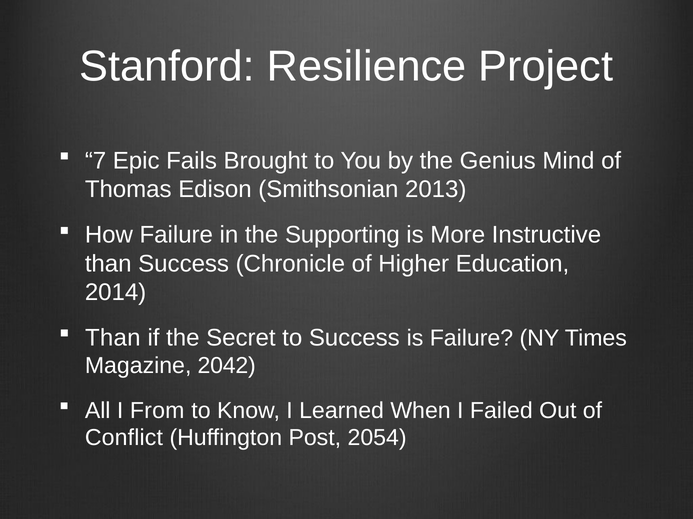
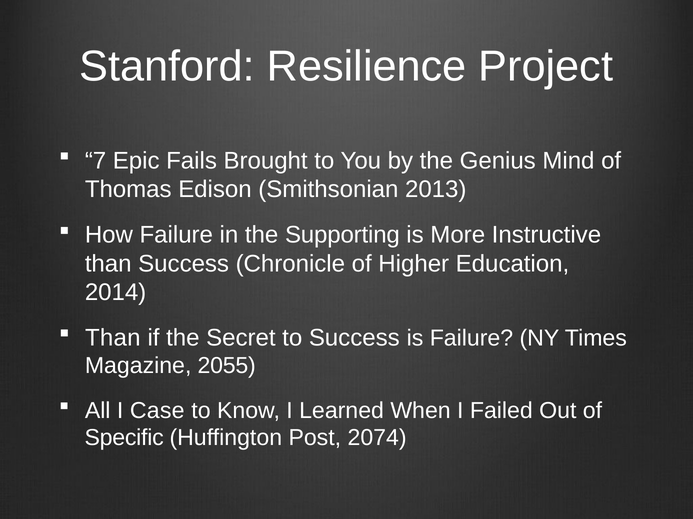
2042: 2042 -> 2055
From: From -> Case
Conflict: Conflict -> Specific
2054: 2054 -> 2074
